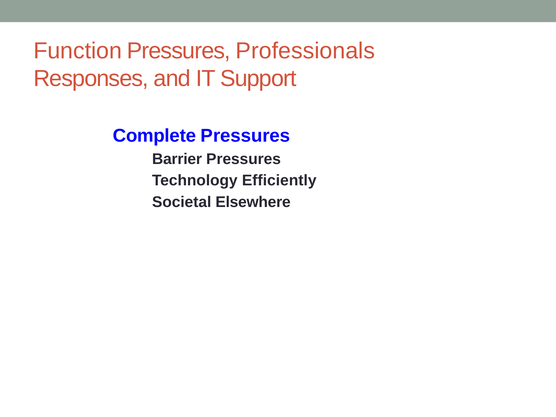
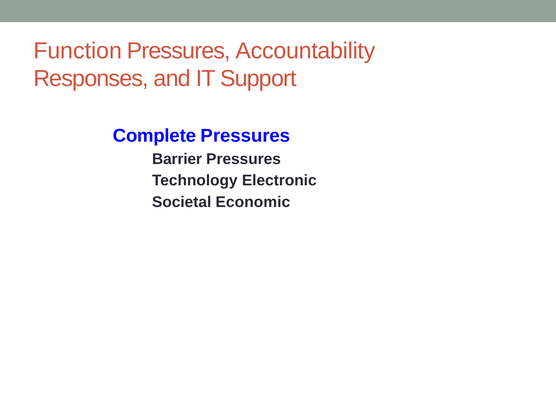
Professionals: Professionals -> Accountability
Efficiently: Efficiently -> Electronic
Elsewhere: Elsewhere -> Economic
